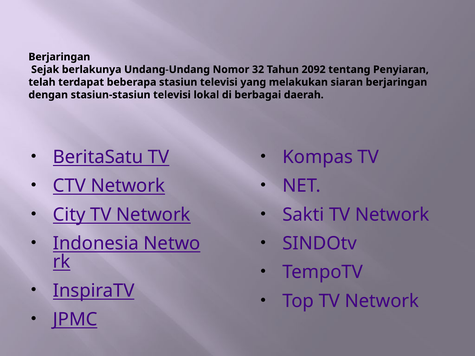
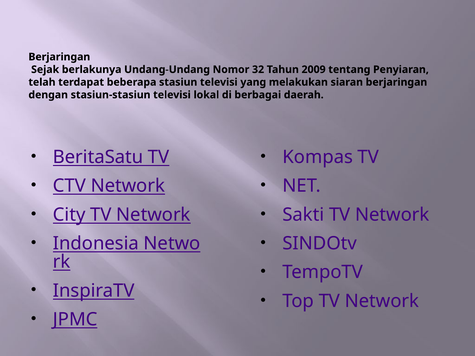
2092: 2092 -> 2009
